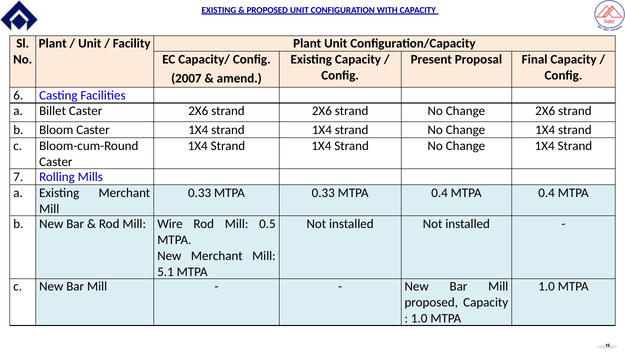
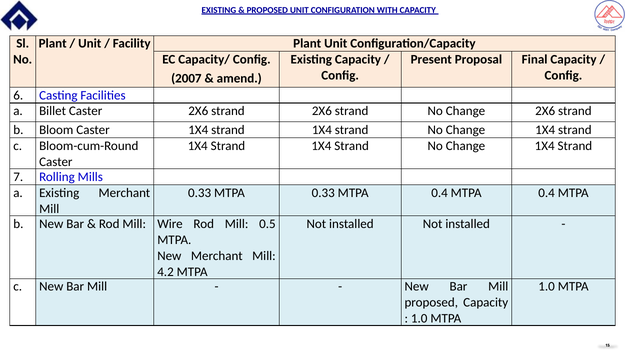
5.1: 5.1 -> 4.2
